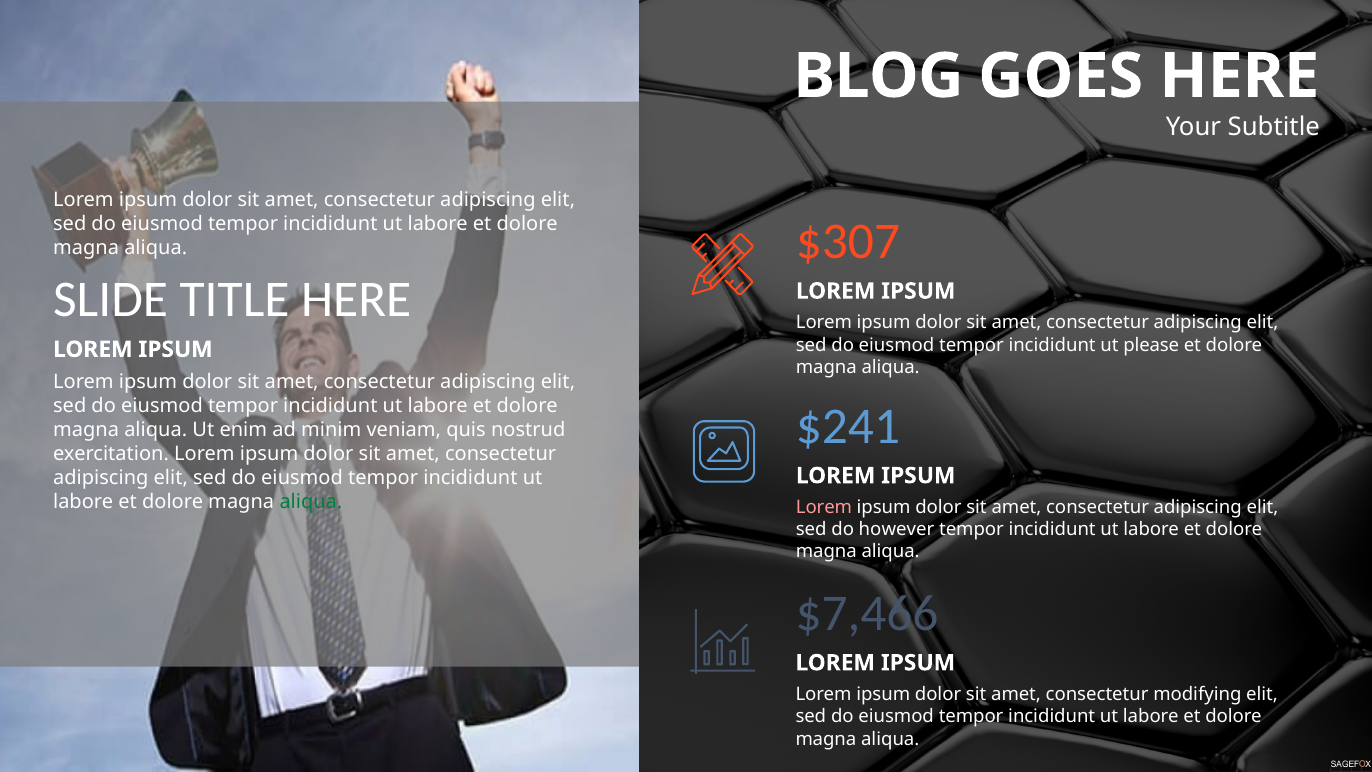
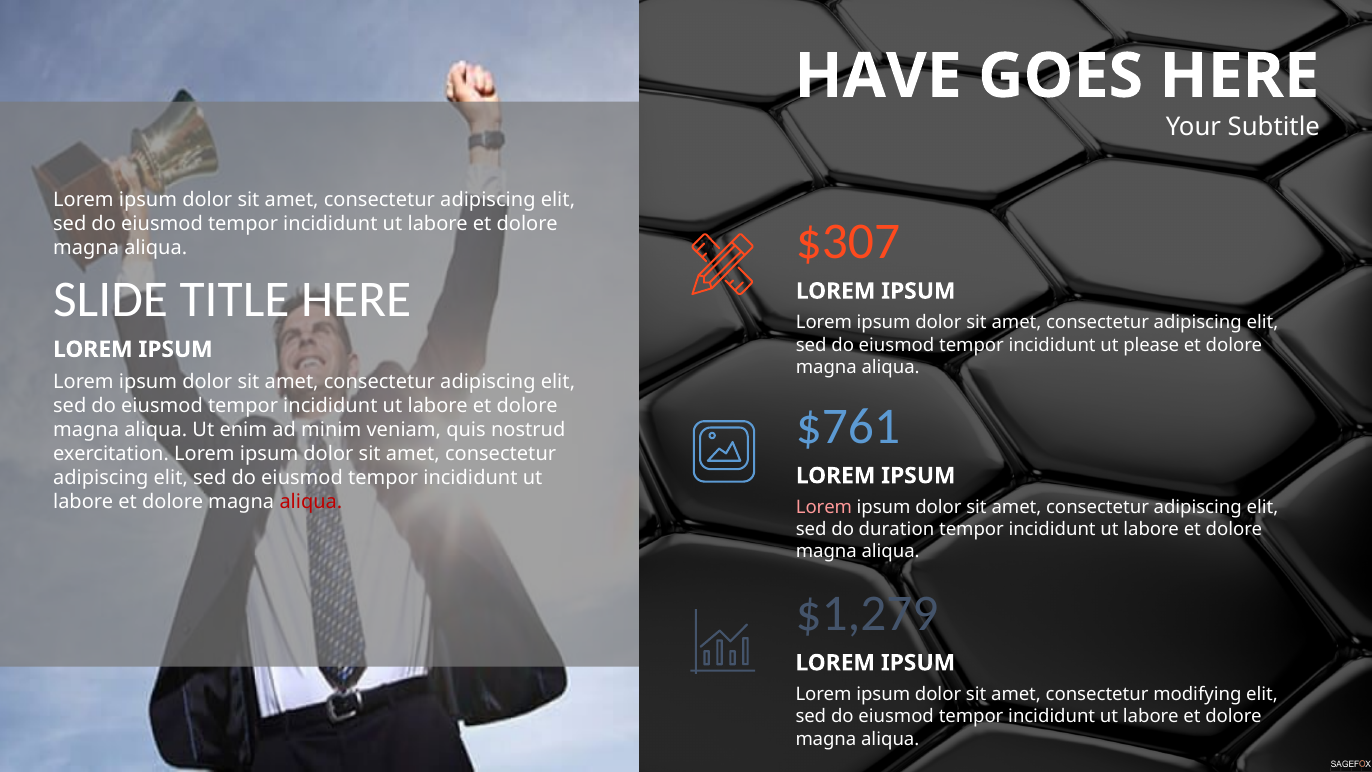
BLOG: BLOG -> HAVE
$241: $241 -> $761
aliqua at (311, 502) colour: green -> red
however: however -> duration
$7,466: $7,466 -> $1,279
